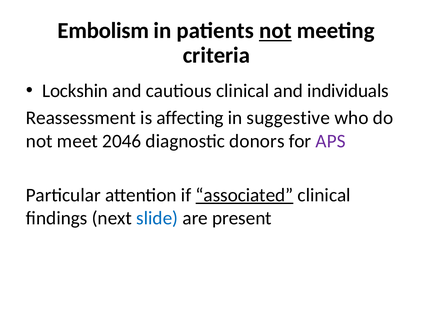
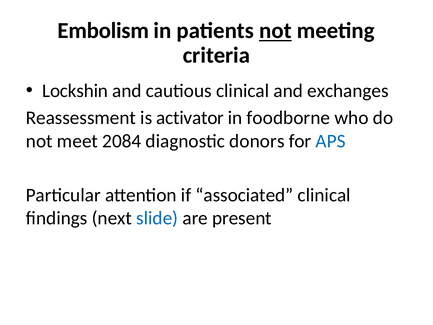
individuals: individuals -> exchanges
affecting: affecting -> activator
suggestive: suggestive -> foodborne
2046: 2046 -> 2084
APS colour: purple -> blue
associated underline: present -> none
